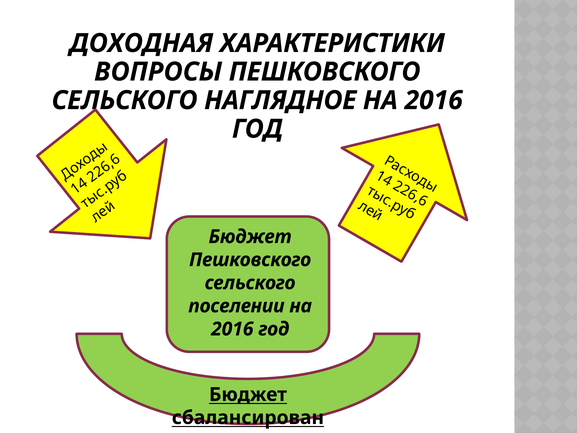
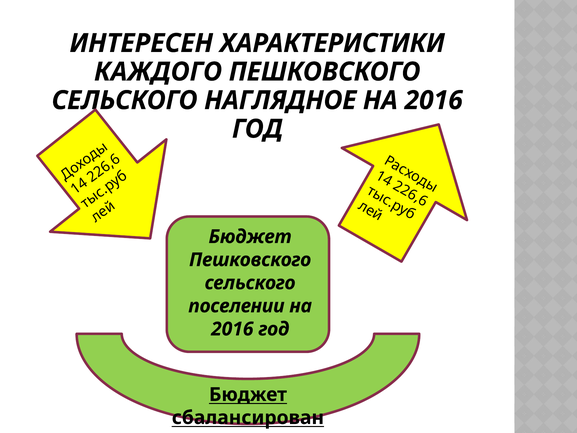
ДОХОДНАЯ: ДОХОДНАЯ -> ИНТЕРЕСЕН
ВОПРОСЫ: ВОПРОСЫ -> КАЖДОГО
